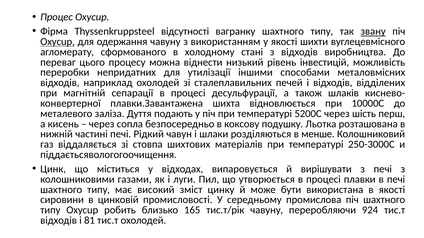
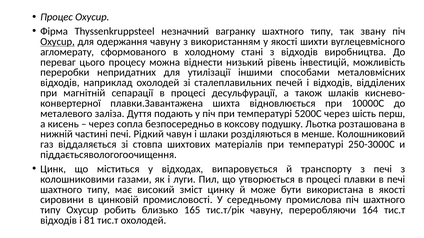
відсутності: відсутності -> незначний
звану underline: present -> none
вирішувати: вирішувати -> транспорту
924: 924 -> 164
